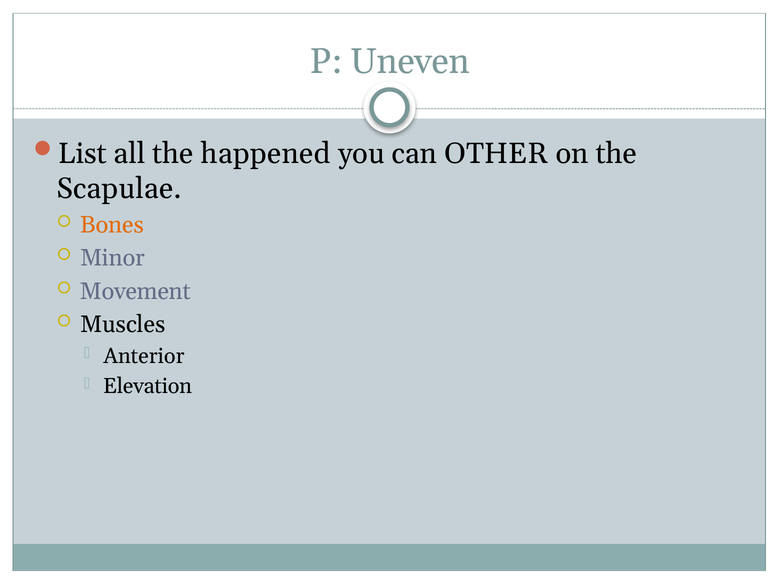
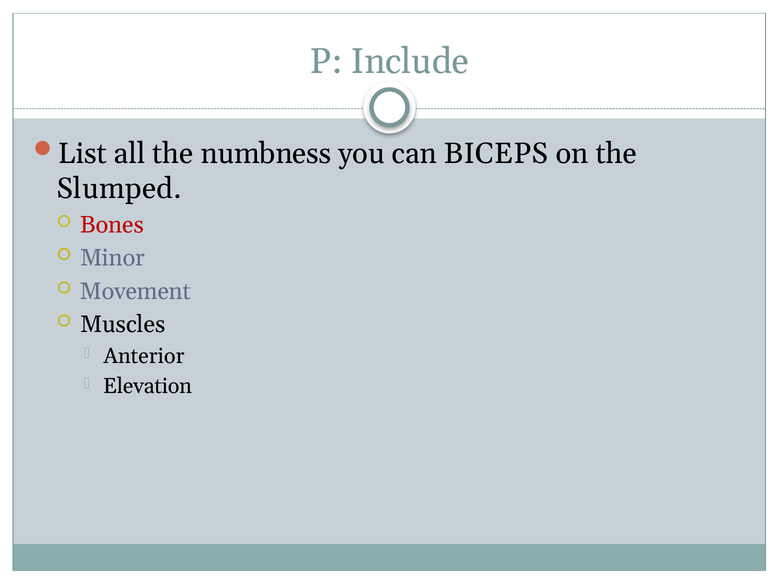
Uneven: Uneven -> Include
happened: happened -> numbness
OTHER: OTHER -> BICEPS
Scapulae: Scapulae -> Slumped
Bones colour: orange -> red
